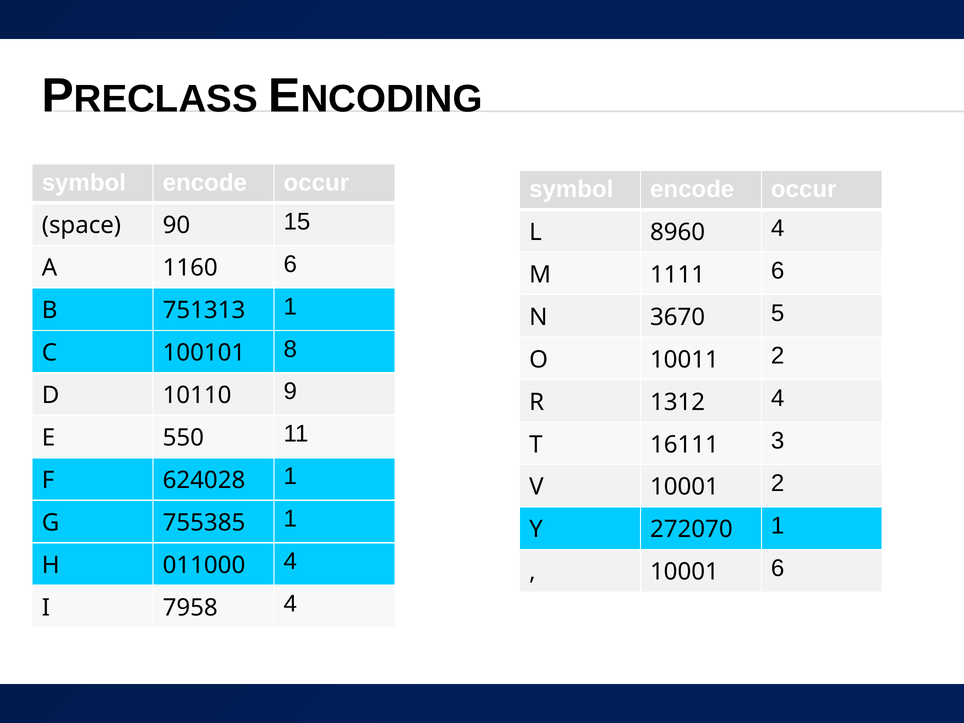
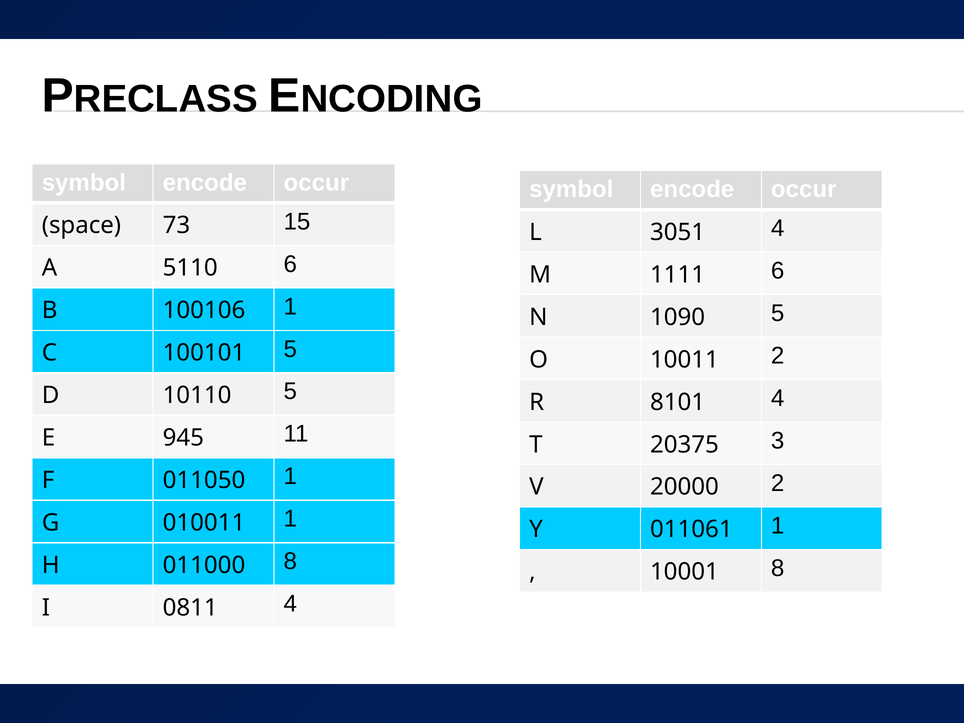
90: 90 -> 73
8960: 8960 -> 3051
1160: 1160 -> 5110
751313: 751313 -> 100106
3670: 3670 -> 1090
100101 8: 8 -> 5
10110 9: 9 -> 5
1312: 1312 -> 8101
550: 550 -> 945
16111: 16111 -> 20375
624028: 624028 -> 011050
V 10001: 10001 -> 20000
755385: 755385 -> 010011
272070: 272070 -> 011061
011000 4: 4 -> 8
10001 6: 6 -> 8
7958: 7958 -> 0811
